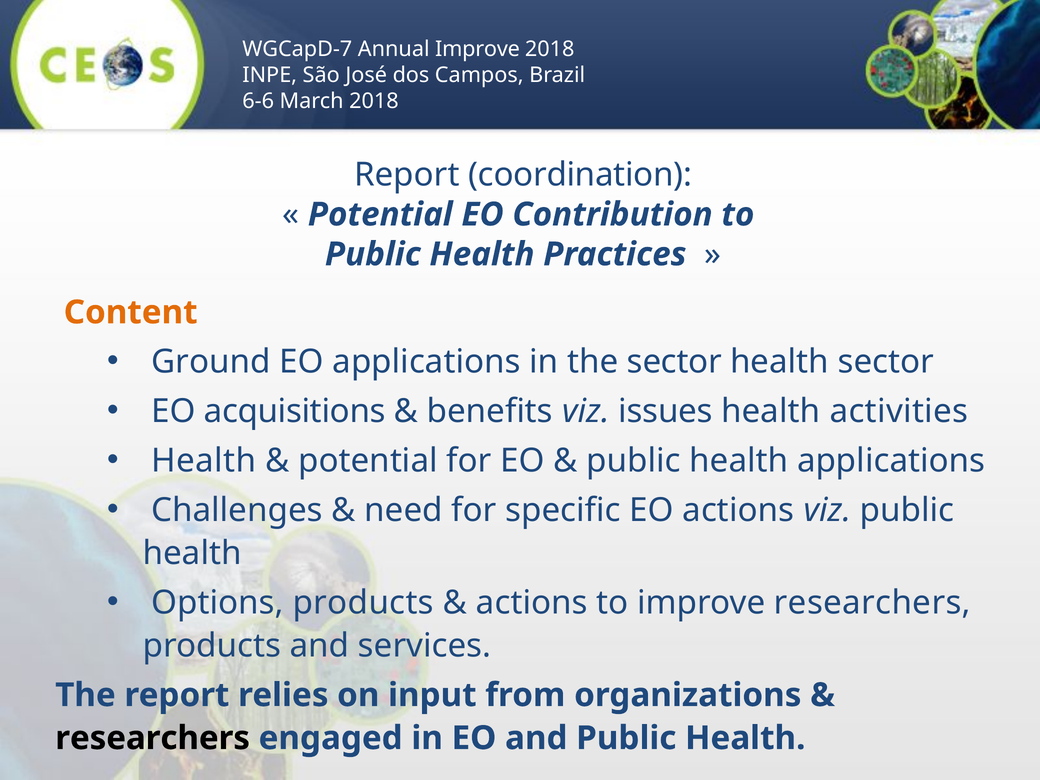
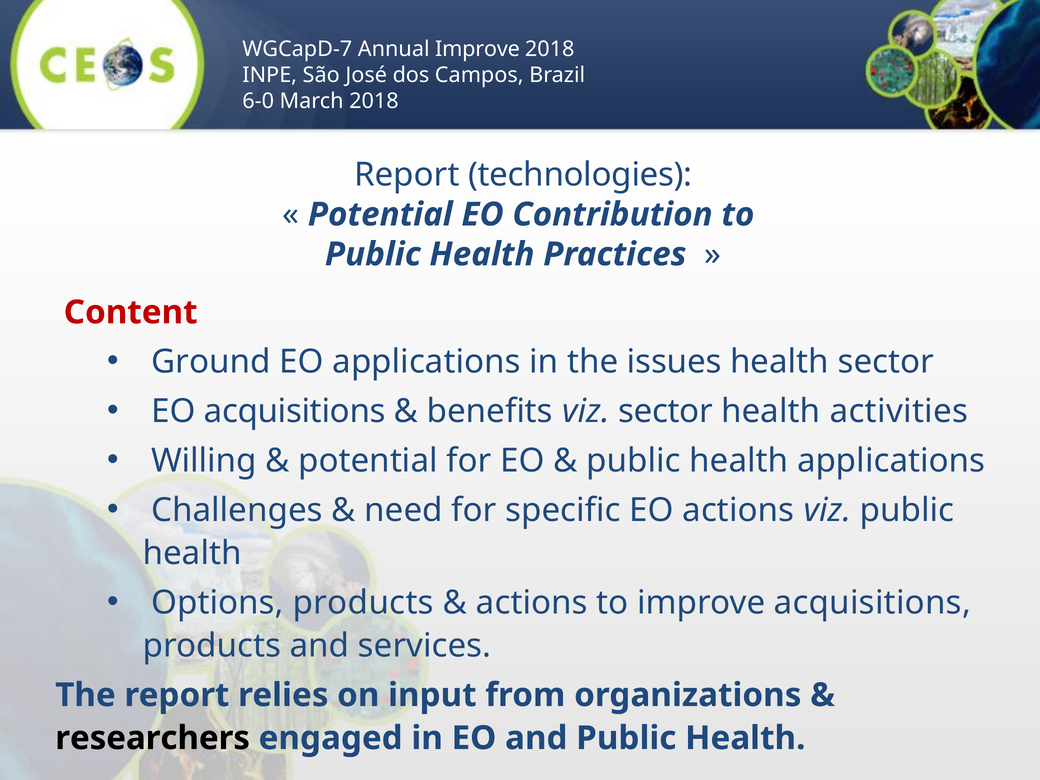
6-6: 6-6 -> 6-0
coordination: coordination -> technologies
Content colour: orange -> red
the sector: sector -> issues
viz issues: issues -> sector
Health at (204, 461): Health -> Willing
improve researchers: researchers -> acquisitions
